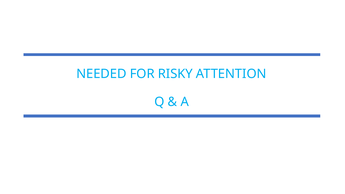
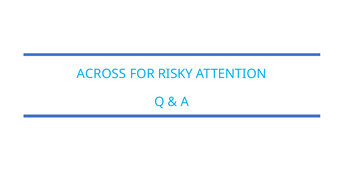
NEEDED: NEEDED -> ACROSS
